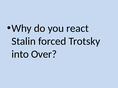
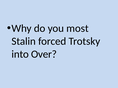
react: react -> most
